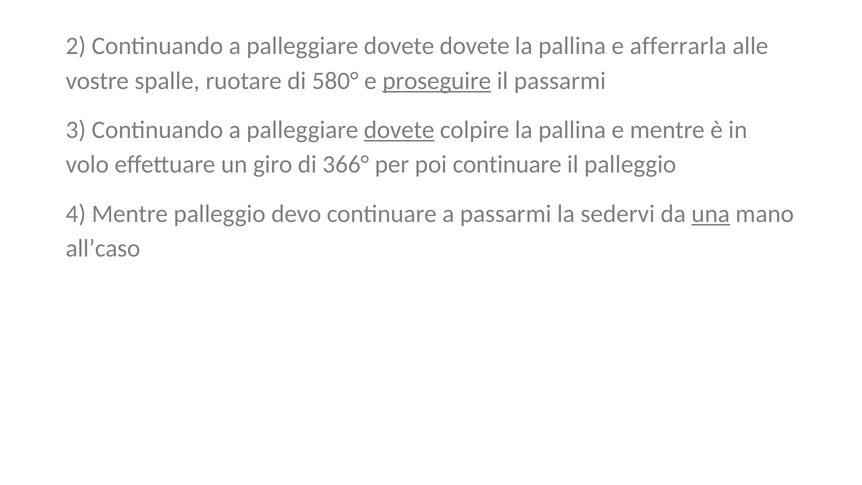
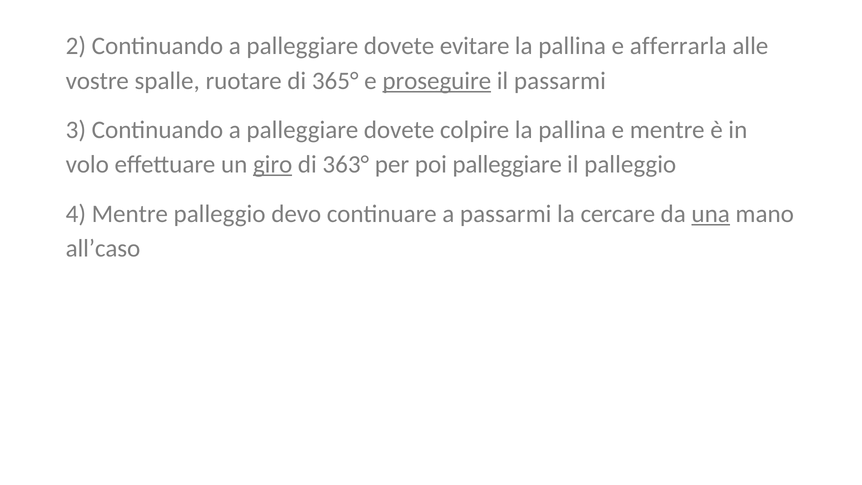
dovete dovete: dovete -> evitare
580°: 580° -> 365°
dovete at (399, 130) underline: present -> none
giro underline: none -> present
366°: 366° -> 363°
poi continuare: continuare -> palleggiare
sedervi: sedervi -> cercare
